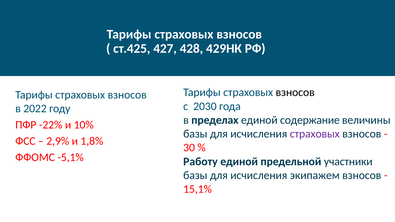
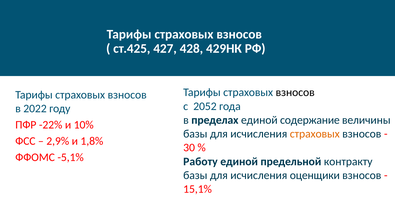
2030: 2030 -> 2052
страховых at (315, 134) colour: purple -> orange
участники: участники -> контракту
экипажем: экипажем -> оценщики
